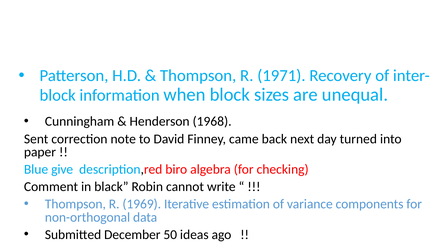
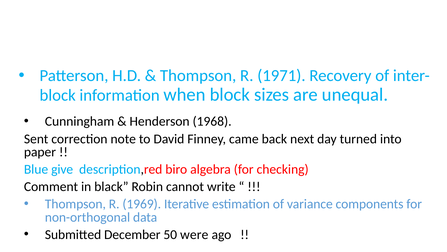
ideas: ideas -> were
